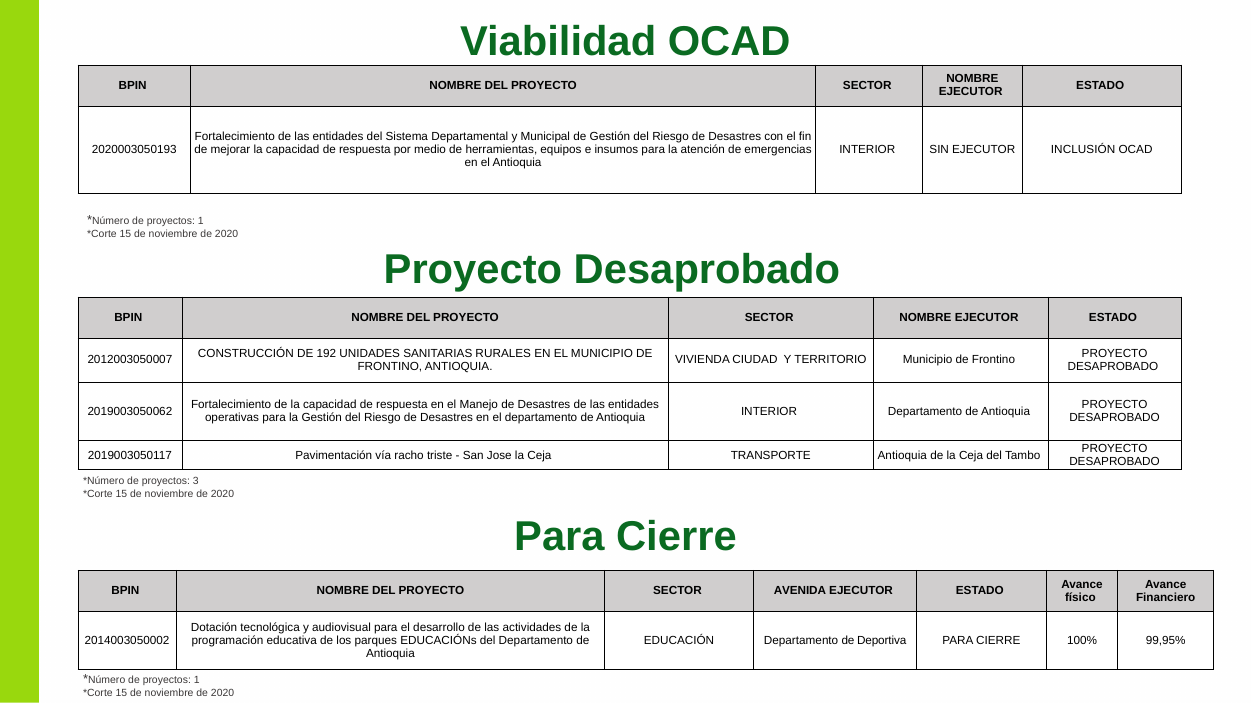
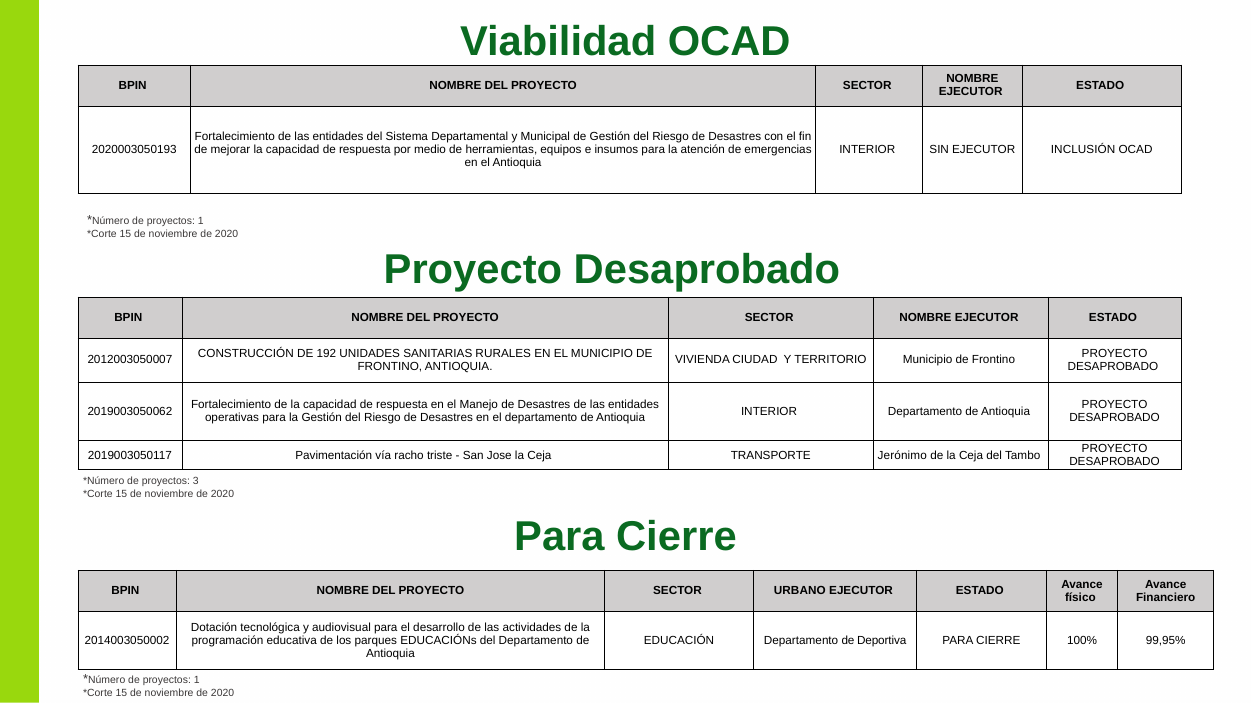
TRANSPORTE Antioquia: Antioquia -> Jerónimo
AVENIDA: AVENIDA -> URBANO
